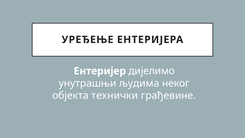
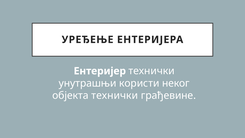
Ентеријер дијелимо: дијелимо -> технички
људима: људима -> користи
